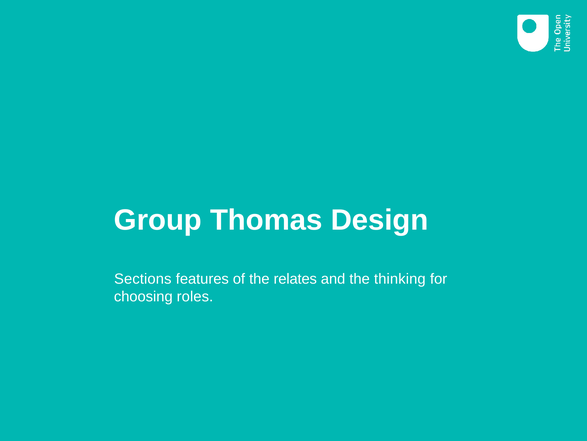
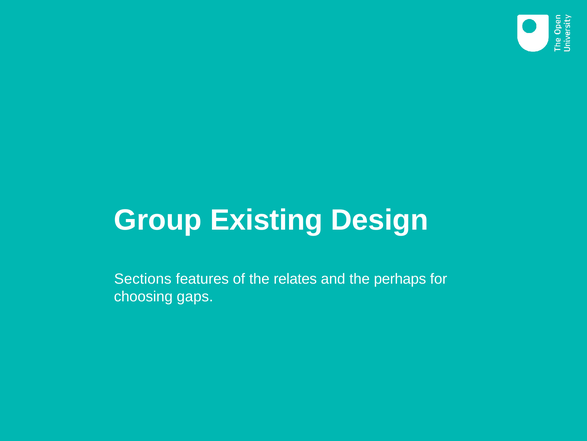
Thomas: Thomas -> Existing
thinking: thinking -> perhaps
roles: roles -> gaps
